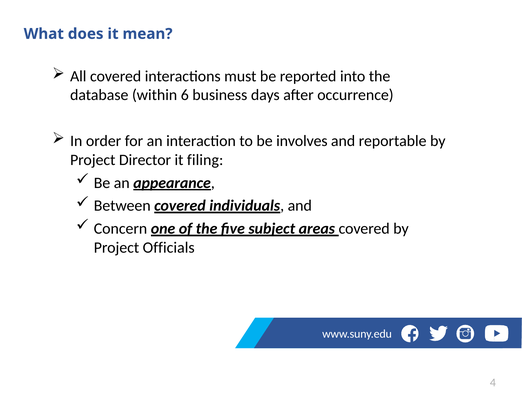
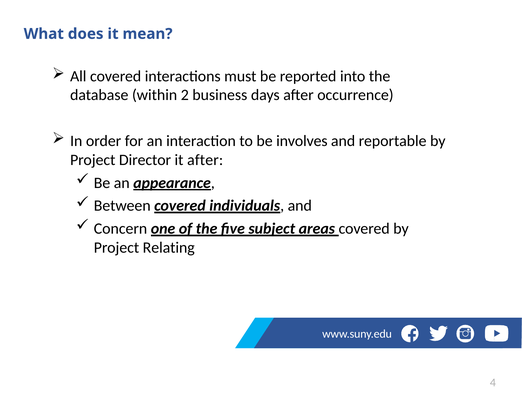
6: 6 -> 2
it filing: filing -> after
Officials: Officials -> Relating
